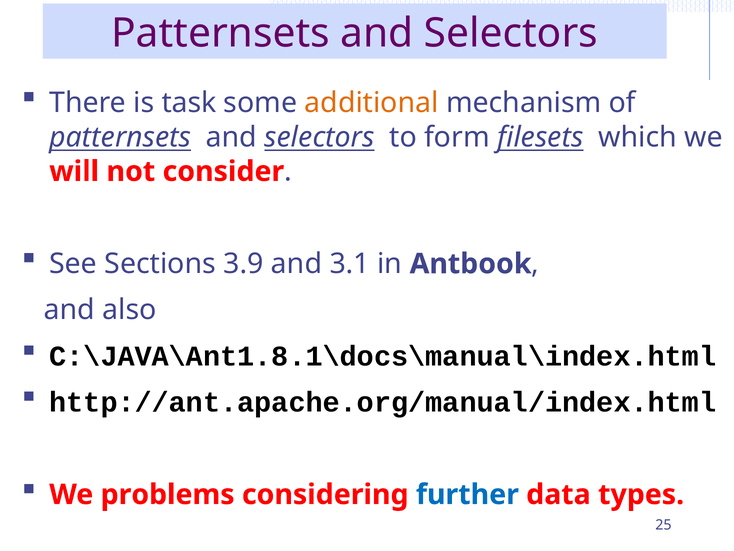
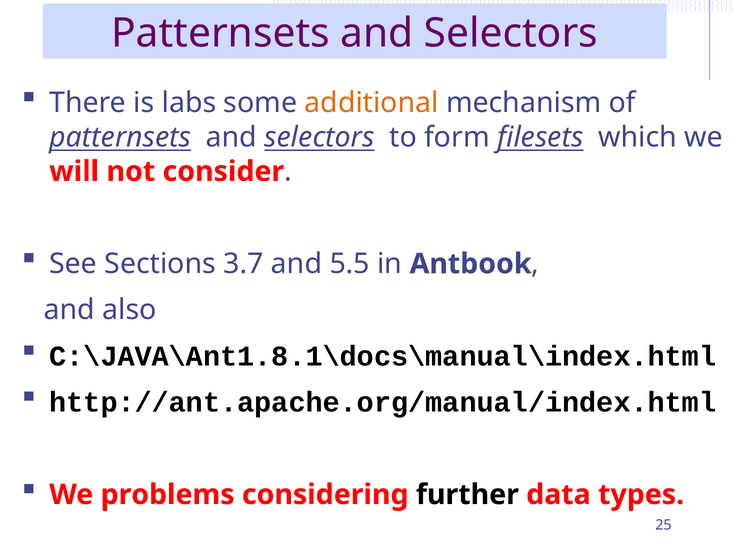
task: task -> labs
3.9: 3.9 -> 3.7
3.1: 3.1 -> 5.5
further colour: blue -> black
